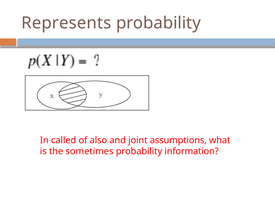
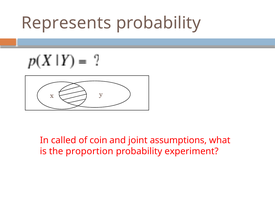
also: also -> coin
sometimes: sometimes -> proportion
information: information -> experiment
